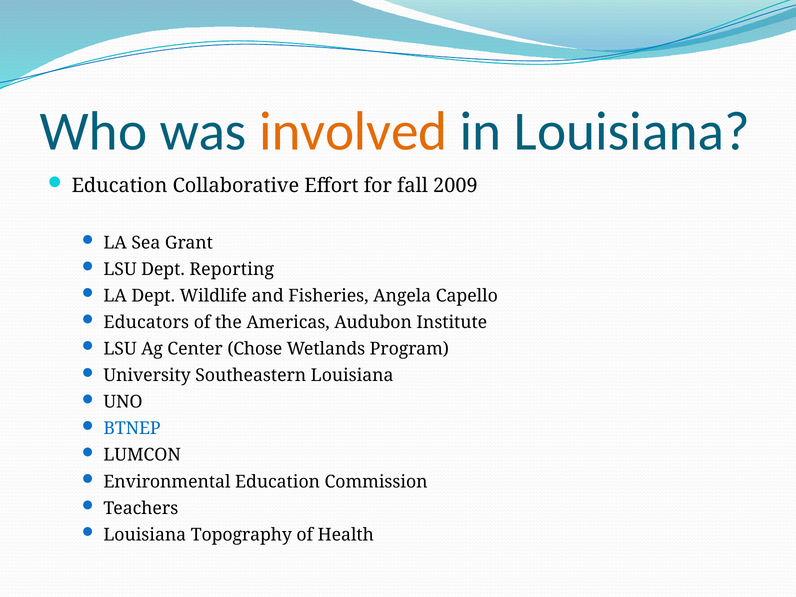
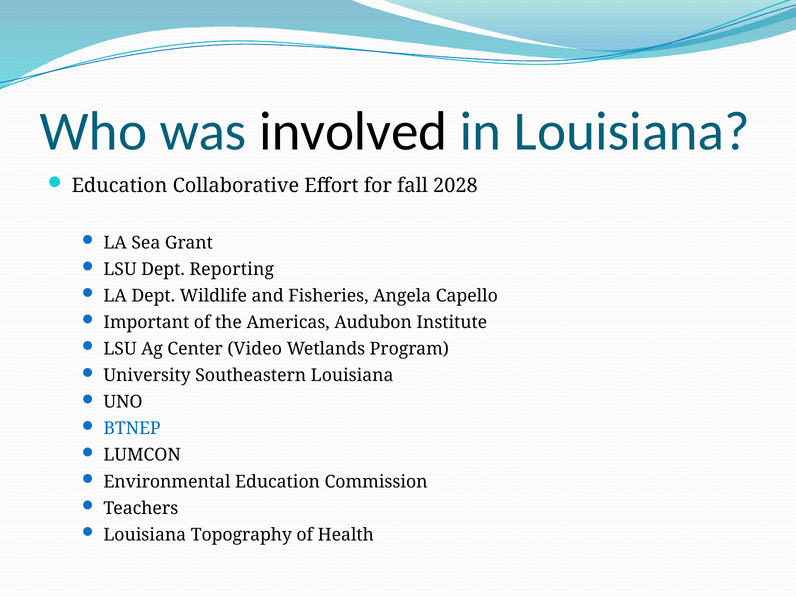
involved colour: orange -> black
2009: 2009 -> 2028
Educators: Educators -> Important
Chose: Chose -> Video
